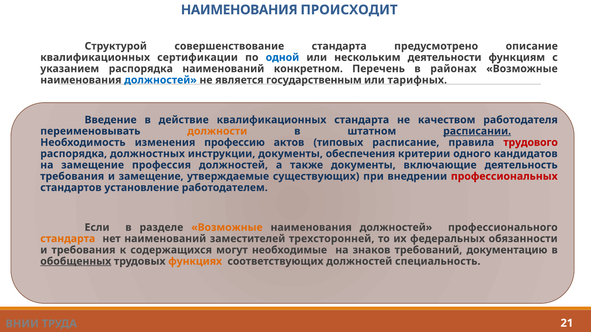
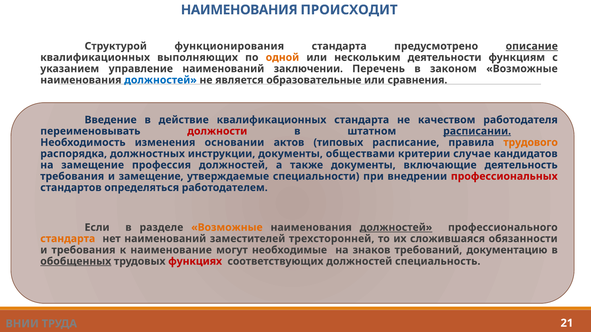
совершенствование: совершенствование -> функционирования
описание underline: none -> present
сертификации: сертификации -> выполняющих
одной colour: blue -> orange
указанием распорядка: распорядка -> управление
конкретном: конкретном -> заключении
районах: районах -> законом
государственным: государственным -> образовательные
тарифных: тарифных -> сравнения
должности colour: orange -> red
профессию: профессию -> основании
трудового colour: red -> orange
обеспечения: обеспечения -> обществами
одного: одного -> случае
существующих: существующих -> специальности
установление: установление -> определяться
должностей at (396, 228) underline: none -> present
федеральных: федеральных -> сложившаяся
содержащихся: содержащихся -> наименование
функциях colour: orange -> red
